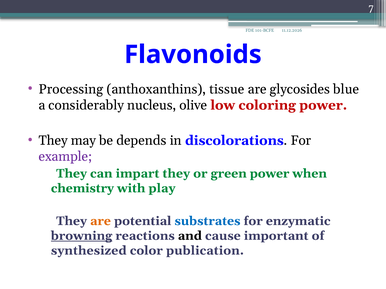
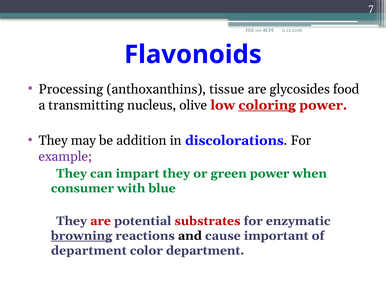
blue: blue -> food
considerably: considerably -> transmitting
coloring underline: none -> present
depends: depends -> addition
chemistry: chemistry -> consumer
play: play -> blue
are at (100, 221) colour: orange -> red
substrates colour: blue -> red
synthesized at (89, 251): synthesized -> department
color publication: publication -> department
